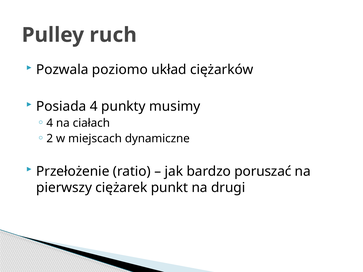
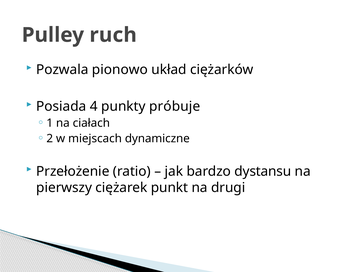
poziomo: poziomo -> pionowo
musimy: musimy -> próbuje
4 at (50, 123): 4 -> 1
poruszać: poruszać -> dystansu
